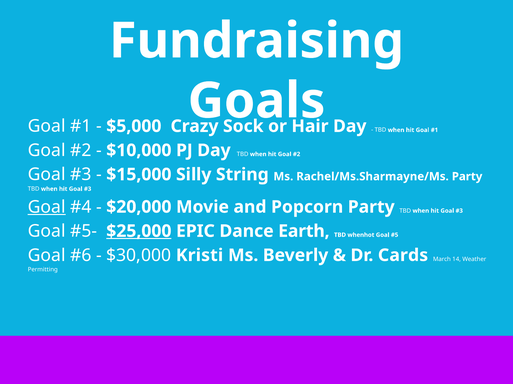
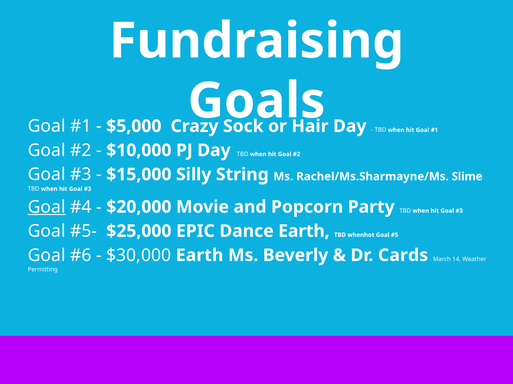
Rachel/Ms.Sharmayne/Ms Party: Party -> Slime
$25,000 underline: present -> none
$30,000 Kristi: Kristi -> Earth
